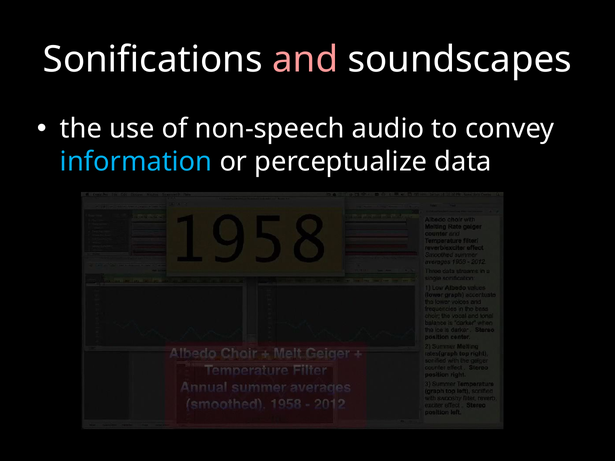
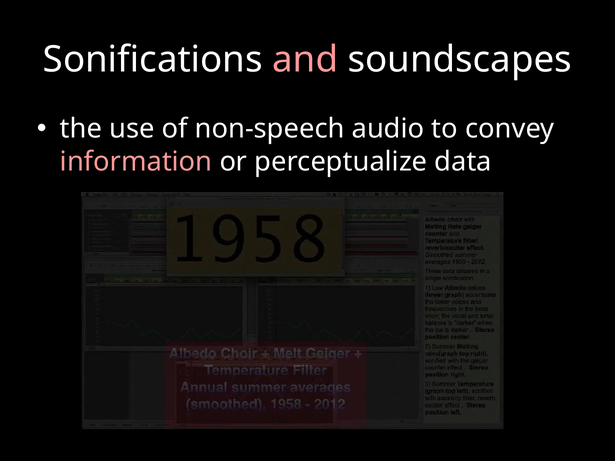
information colour: light blue -> pink
